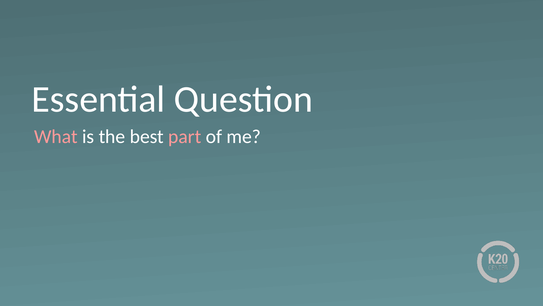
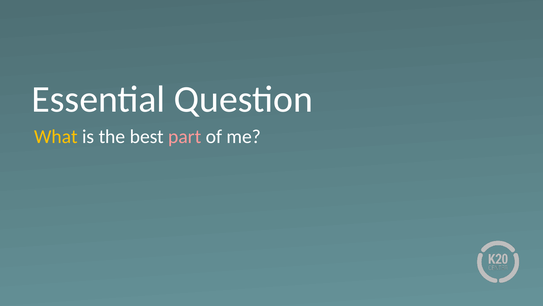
What colour: pink -> yellow
